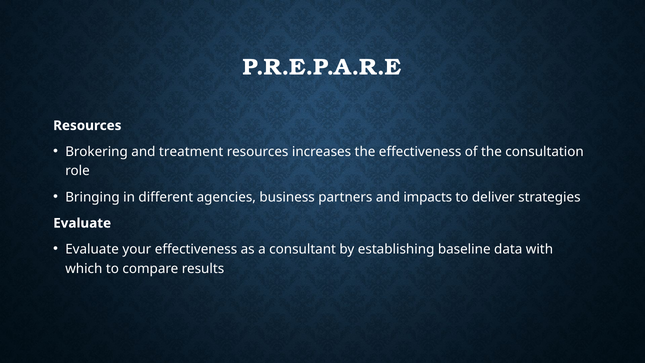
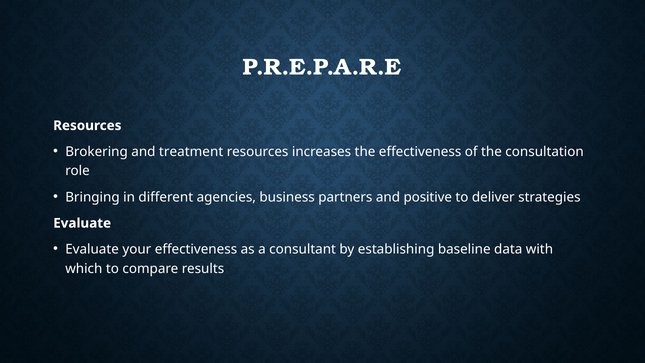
impacts: impacts -> positive
